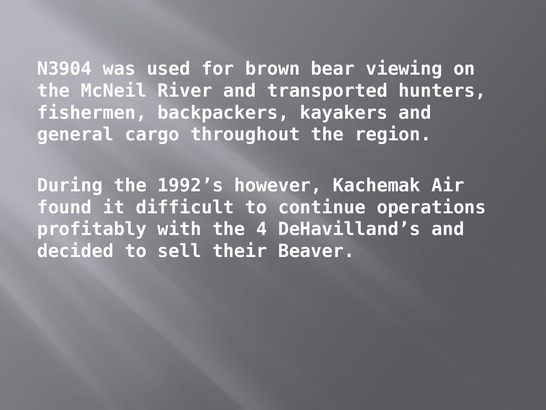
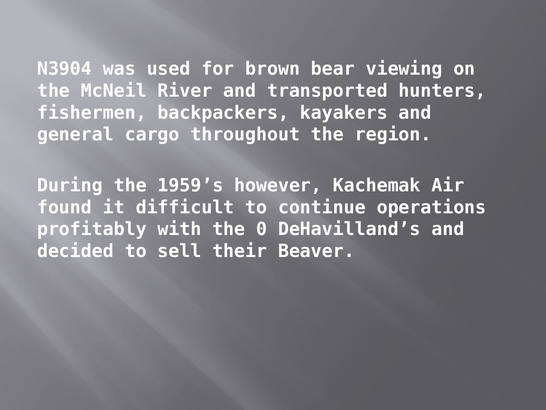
1992’s: 1992’s -> 1959’s
4: 4 -> 0
